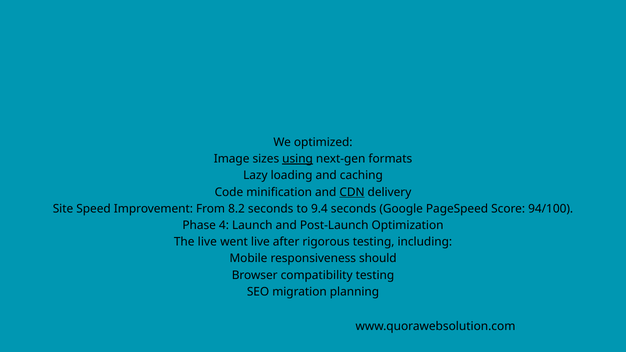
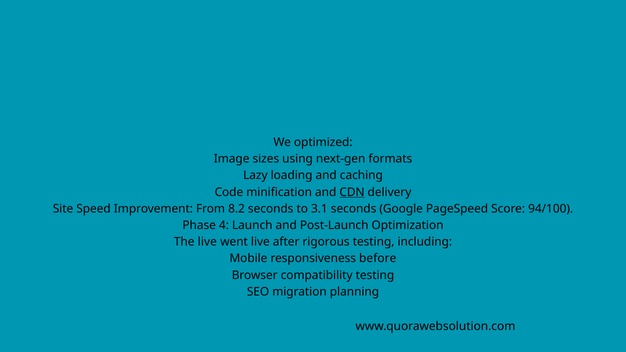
using underline: present -> none
9.4: 9.4 -> 3.1
should: should -> before
